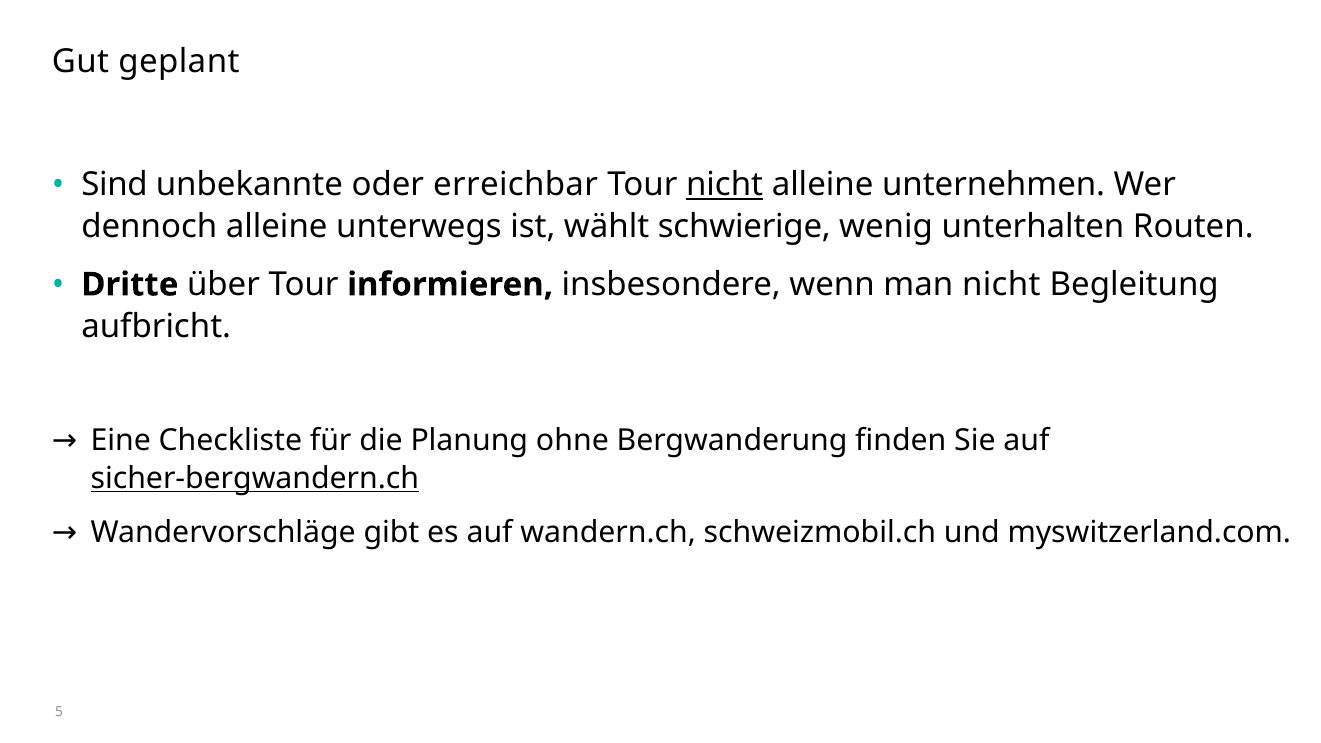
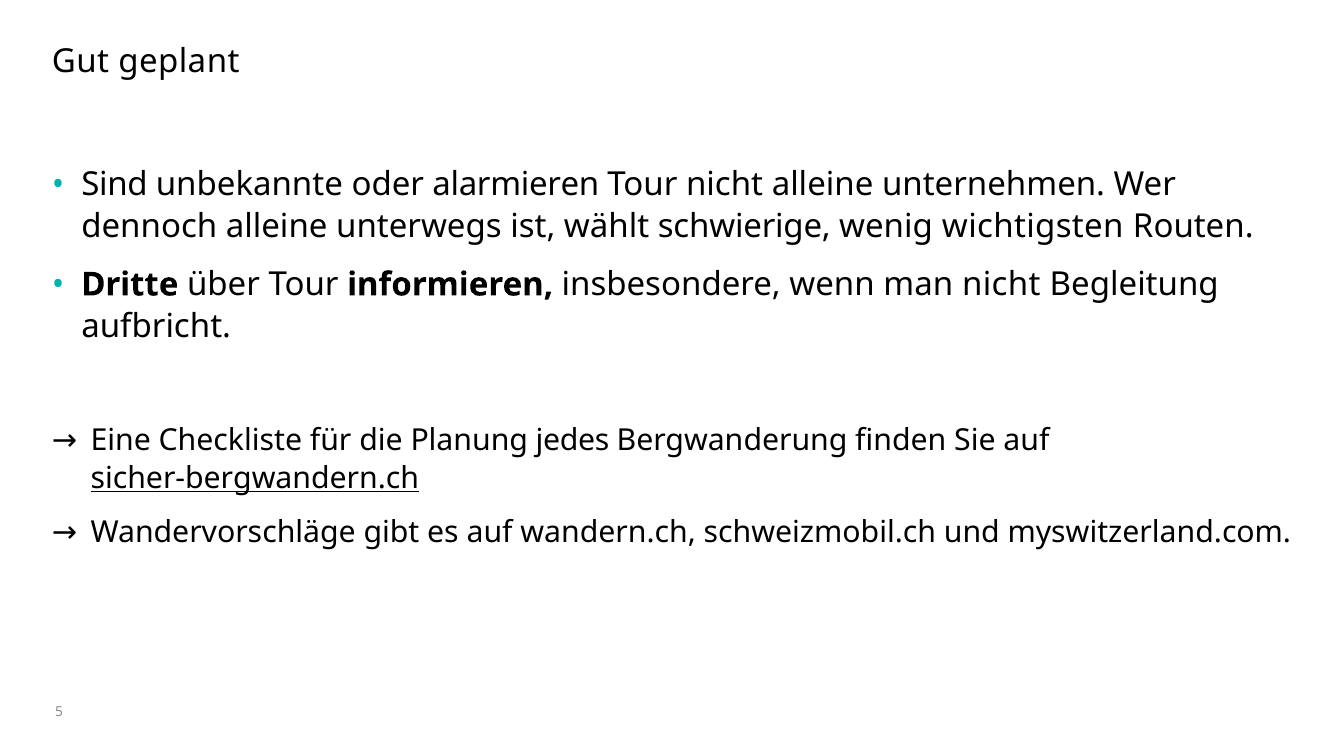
erreichbar: erreichbar -> alarmieren
nicht at (725, 185) underline: present -> none
unterhalten: unterhalten -> wichtigsten
ohne: ohne -> jedes
